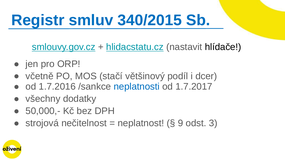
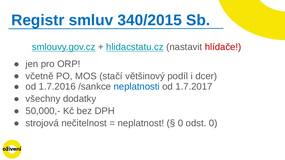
hlídače colour: black -> red
9 at (180, 123): 9 -> 0
odst 3: 3 -> 0
